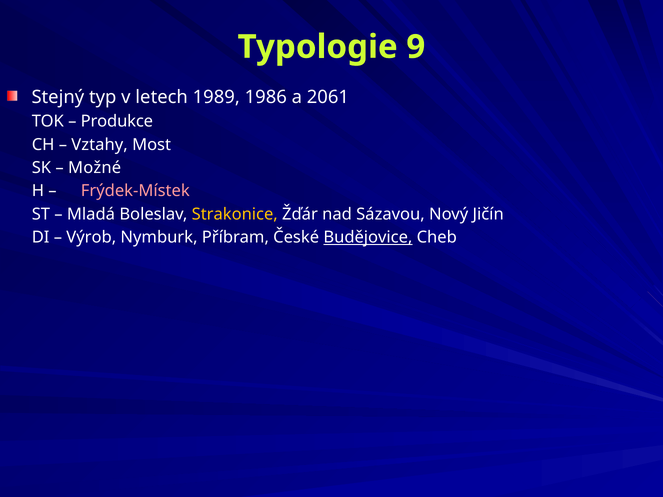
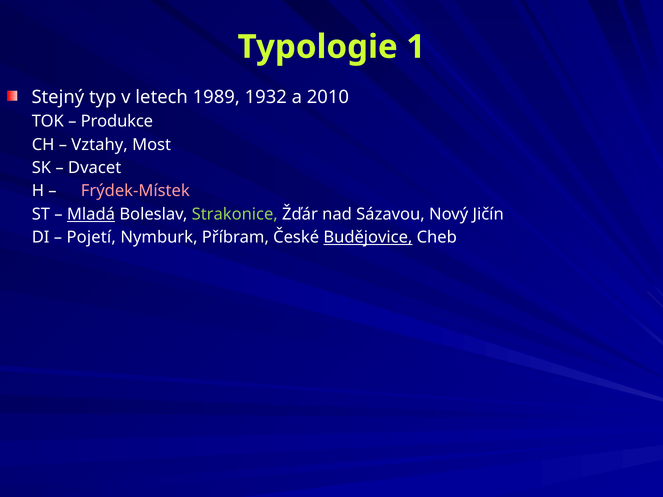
9: 9 -> 1
1986: 1986 -> 1932
2061: 2061 -> 2010
Možné: Možné -> Dvacet
Mladá underline: none -> present
Strakonice colour: yellow -> light green
Výrob: Výrob -> Pojetí
